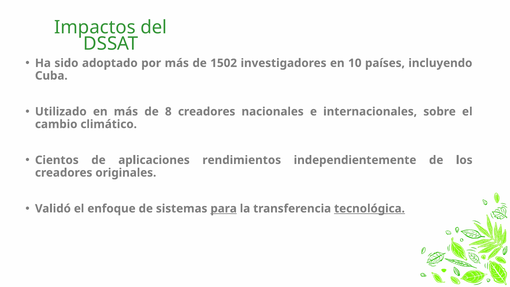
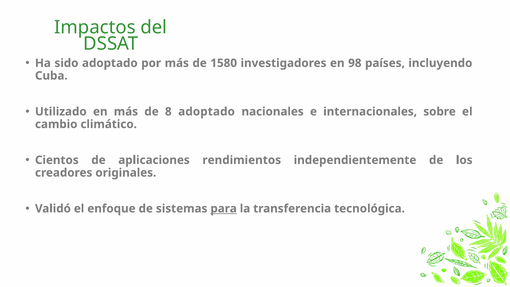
1502: 1502 -> 1580
10: 10 -> 98
8 creadores: creadores -> adoptado
tecnológica underline: present -> none
